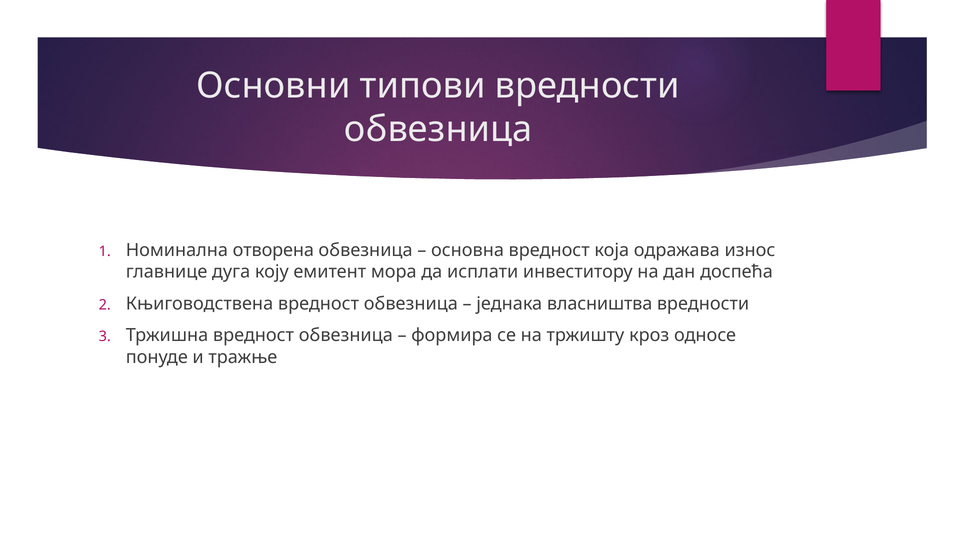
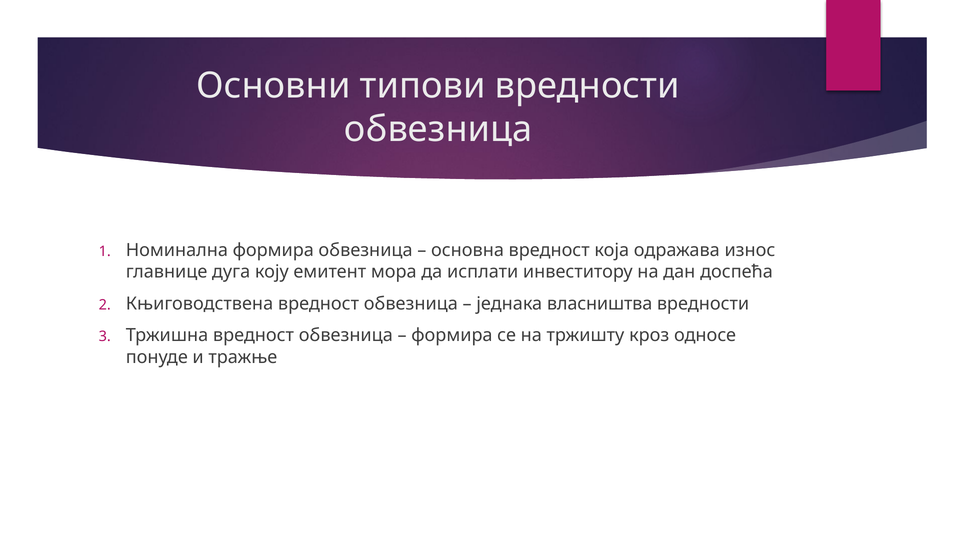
Номинална отворена: отворена -> формира
